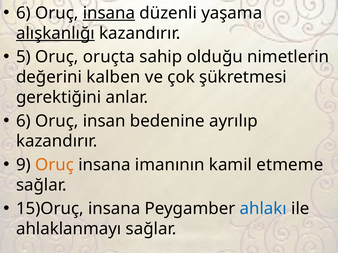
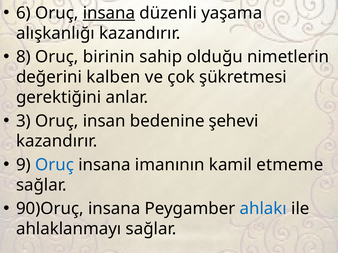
alışkanlığı underline: present -> none
5: 5 -> 8
oruçta: oruçta -> birinin
6 at (23, 121): 6 -> 3
ayrılıp: ayrılıp -> şehevi
Oruç at (55, 165) colour: orange -> blue
15)Oruç: 15)Oruç -> 90)Oruç
